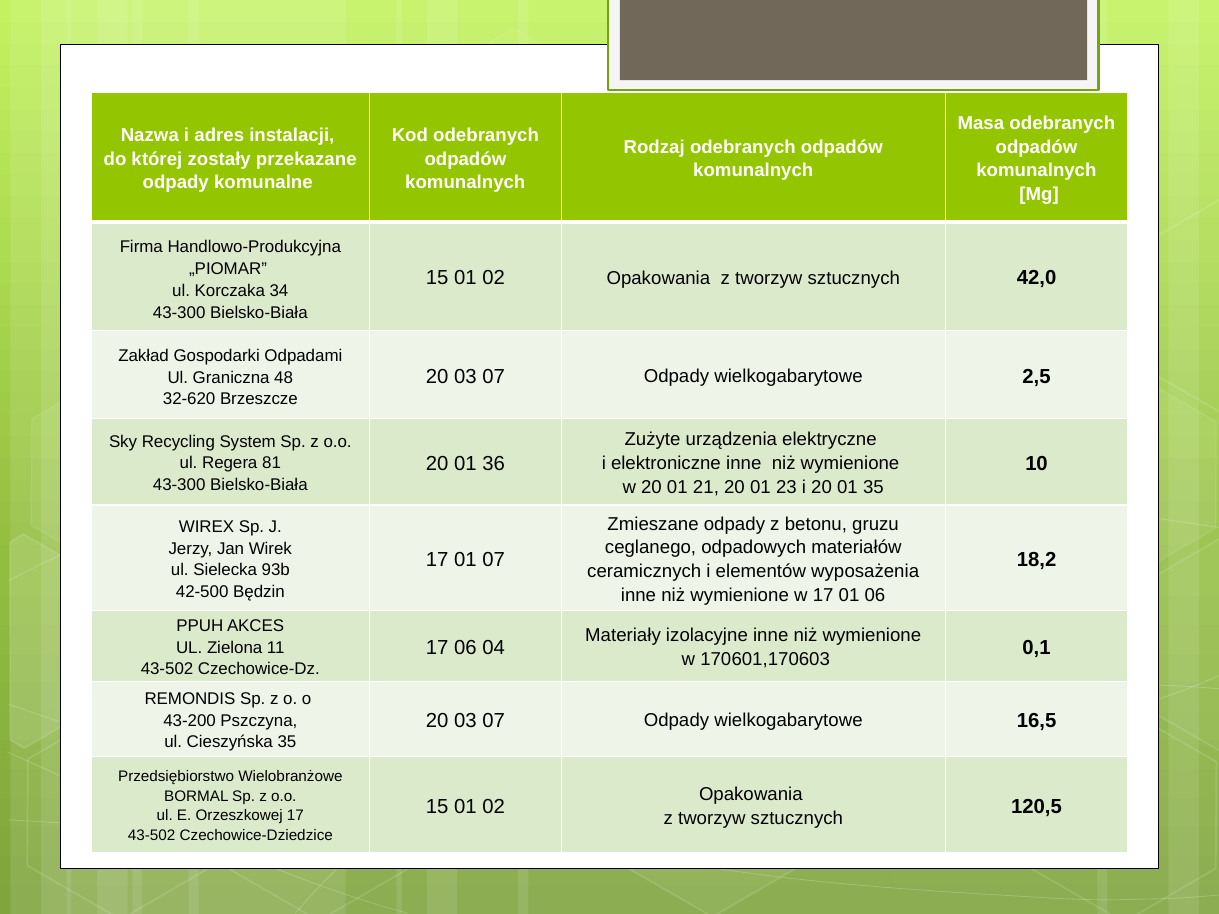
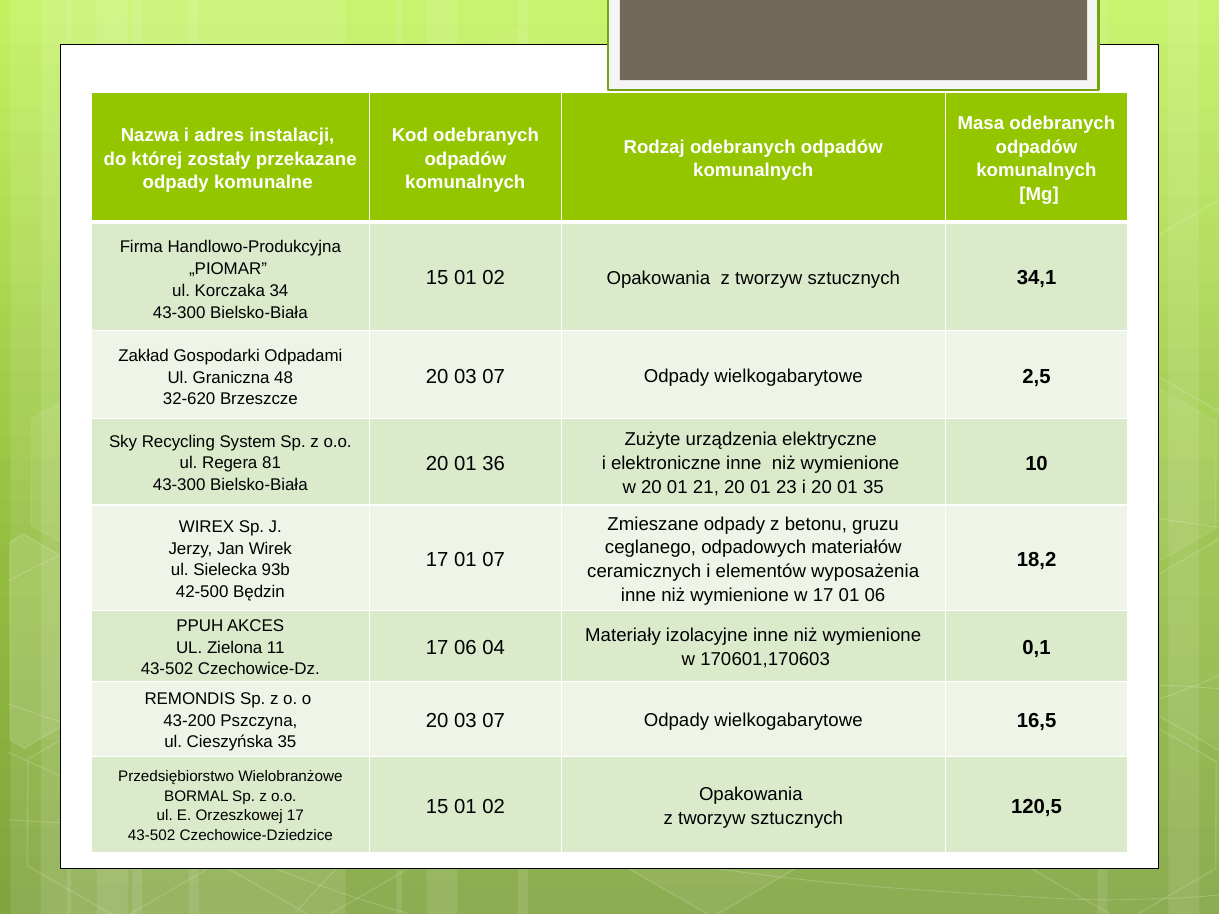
42,0: 42,0 -> 34,1
